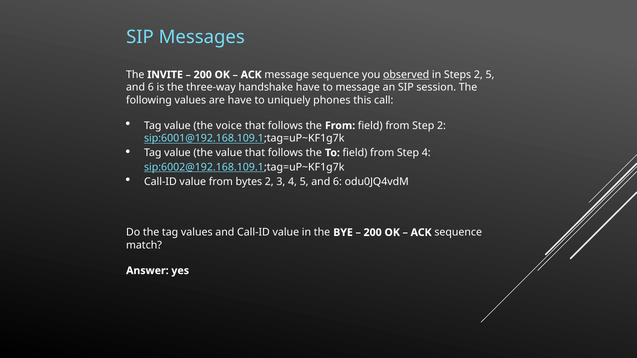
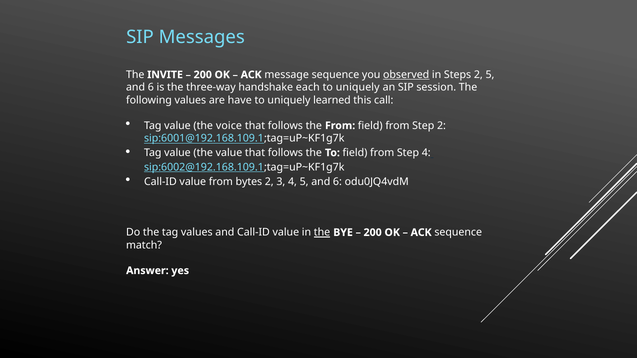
handshake have: have -> each
message at (358, 88): message -> uniquely
phones: phones -> learned
the at (322, 233) underline: none -> present
